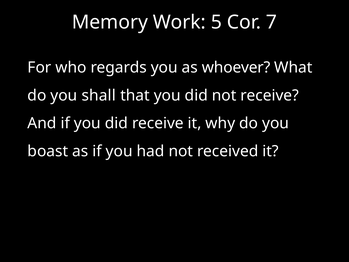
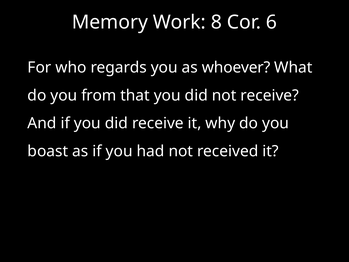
5: 5 -> 8
7: 7 -> 6
shall: shall -> from
